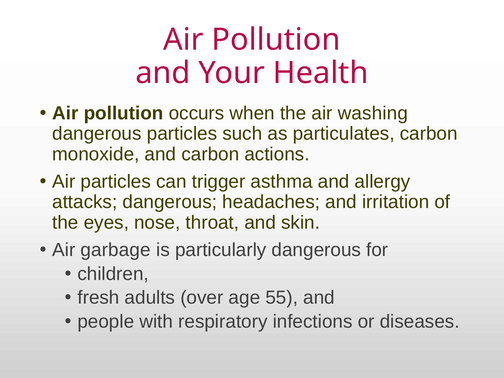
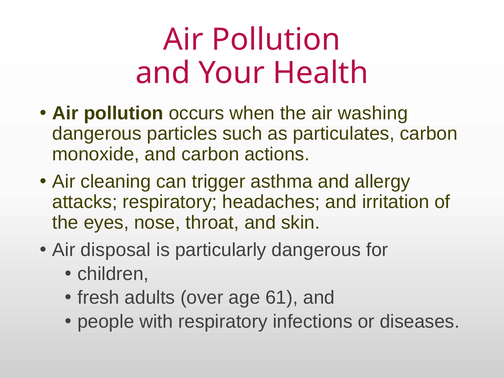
Air particles: particles -> cleaning
attacks dangerous: dangerous -> respiratory
garbage: garbage -> disposal
55: 55 -> 61
